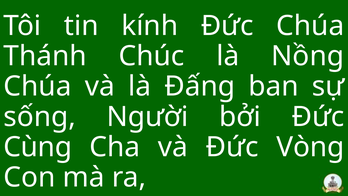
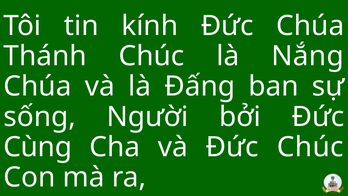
Nồng: Nồng -> Nắng
Đức Vòng: Vòng -> Chúc
